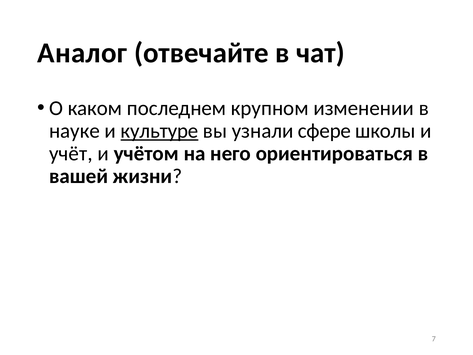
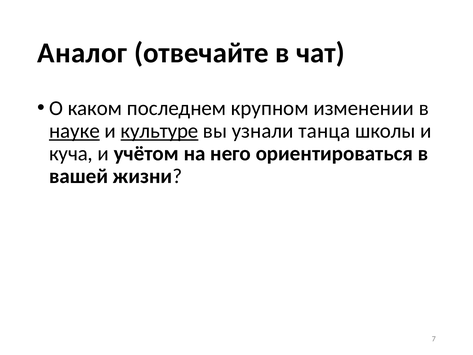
науке underline: none -> present
сфере: сфере -> танца
учёт: учёт -> куча
